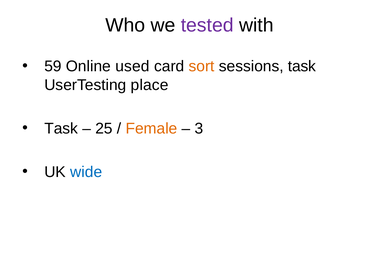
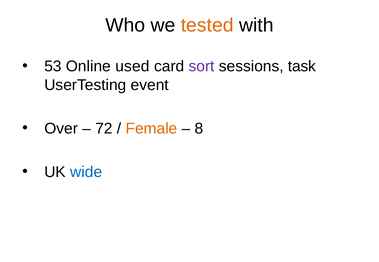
tested colour: purple -> orange
59: 59 -> 53
sort colour: orange -> purple
place: place -> event
Task at (61, 129): Task -> Over
25: 25 -> 72
3: 3 -> 8
